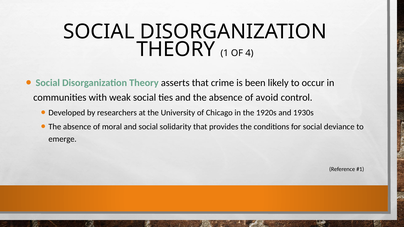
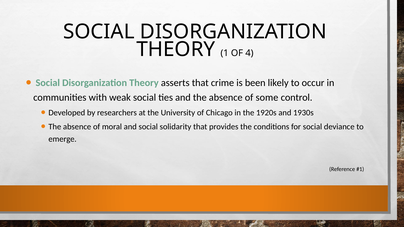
avoid: avoid -> some
